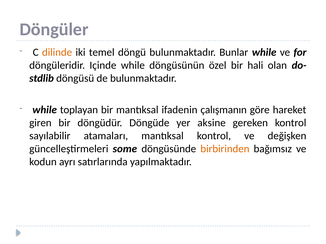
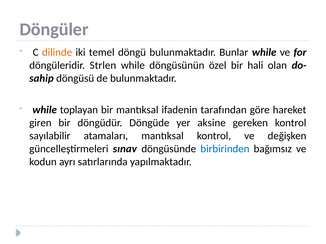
Içinde: Içinde -> Strlen
stdlib: stdlib -> sahip
çalışmanın: çalışmanın -> tarafından
some: some -> sınav
birbirinden colour: orange -> blue
